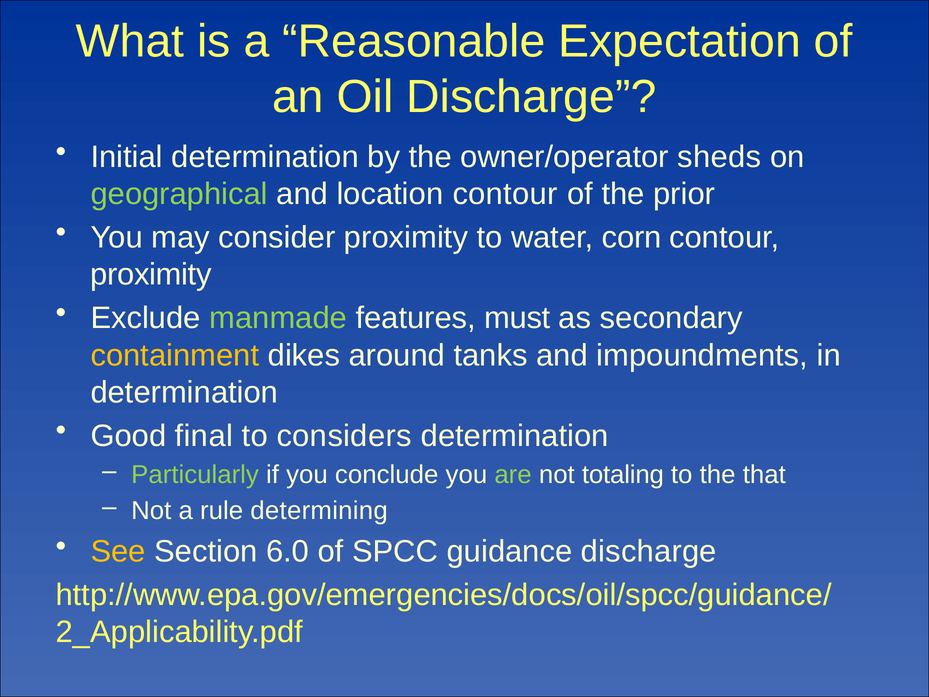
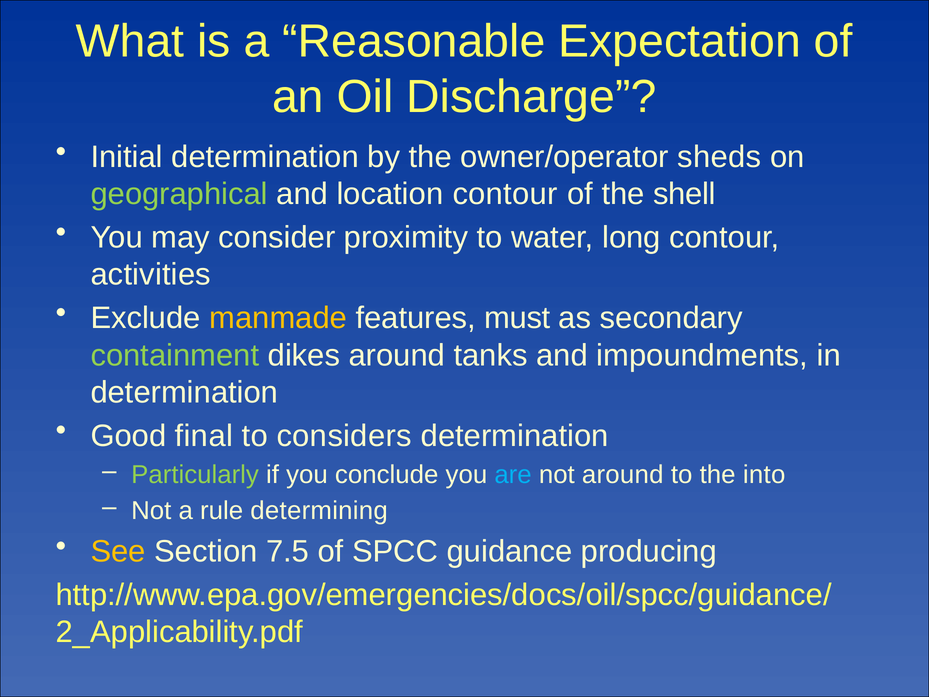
prior: prior -> shell
corn: corn -> long
proximity at (151, 275): proximity -> activities
manmade colour: light green -> yellow
containment colour: yellow -> light green
are colour: light green -> light blue
not totaling: totaling -> around
that: that -> into
6.0: 6.0 -> 7.5
guidance discharge: discharge -> producing
